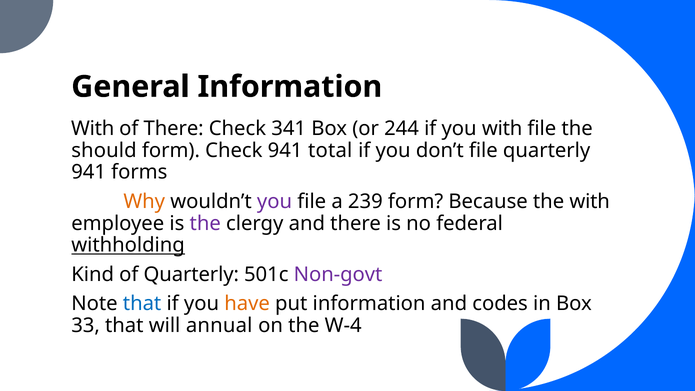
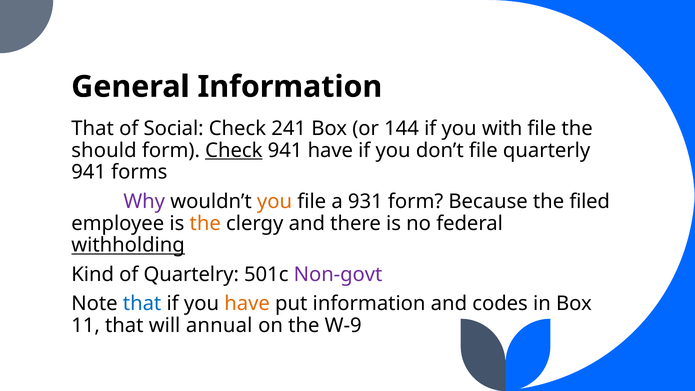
With at (93, 128): With -> That
of There: There -> Social
341: 341 -> 241
244: 244 -> 144
Check at (234, 150) underline: none -> present
941 total: total -> have
Why colour: orange -> purple
you at (275, 201) colour: purple -> orange
239: 239 -> 931
the with: with -> filed
the at (205, 223) colour: purple -> orange
of Quarterly: Quarterly -> Quartelry
33: 33 -> 11
W-4: W-4 -> W-9
